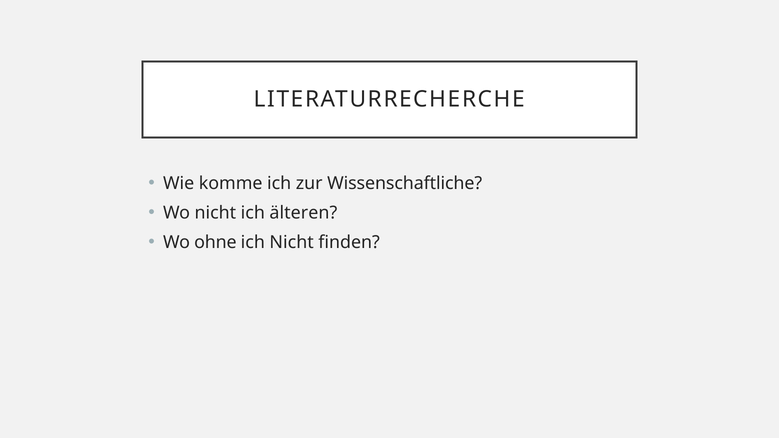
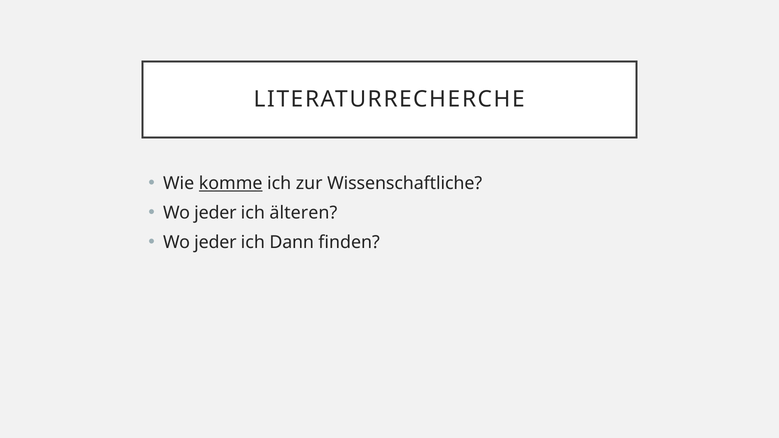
komme underline: none -> present
nicht at (215, 213): nicht -> jeder
ohne at (215, 242): ohne -> jeder
ich Nicht: Nicht -> Dann
